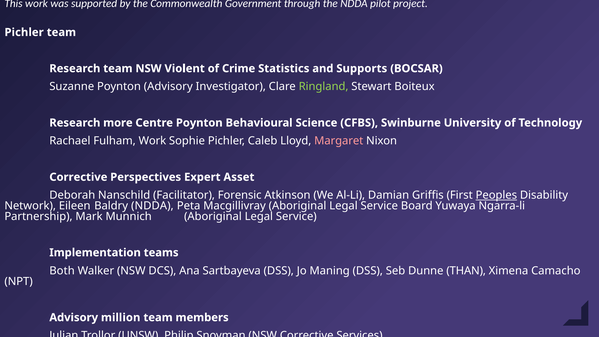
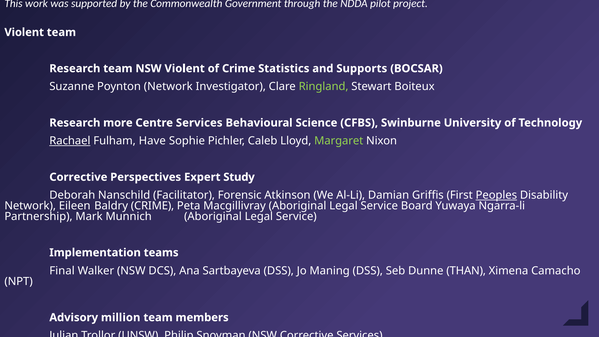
Pichler at (24, 32): Pichler -> Violent
Poynton Advisory: Advisory -> Network
Centre Poynton: Poynton -> Services
Rachael underline: none -> present
Fulham Work: Work -> Have
Margaret colour: pink -> light green
Asset: Asset -> Study
Baldry NDDA: NDDA -> CRIME
Both: Both -> Final
